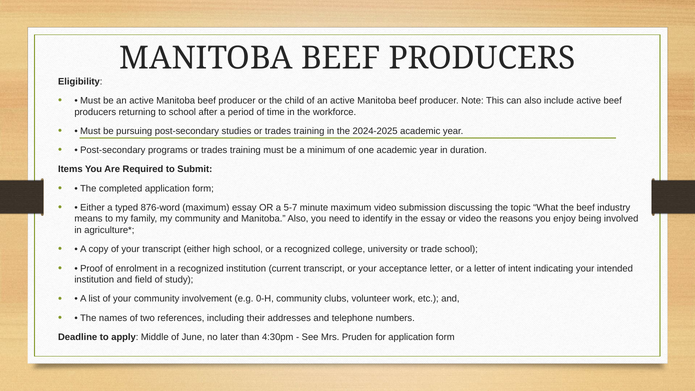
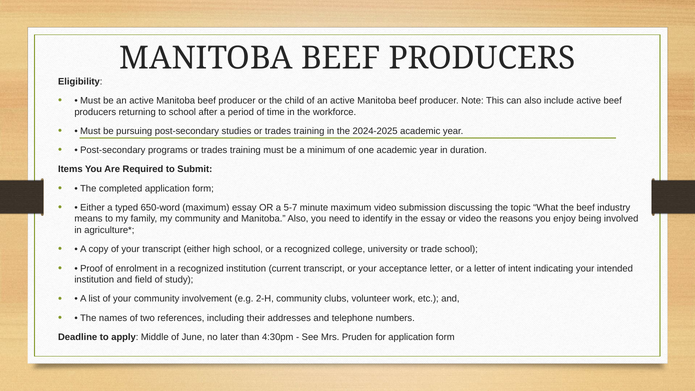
876-word: 876-word -> 650-word
0-H: 0-H -> 2-H
